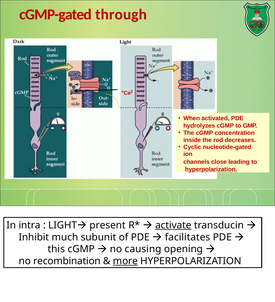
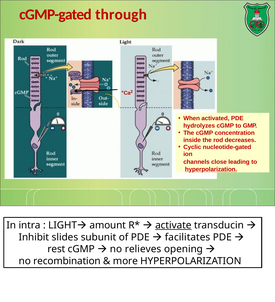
present: present -> amount
much: much -> slides
this: this -> rest
causing: causing -> relieves
more underline: present -> none
